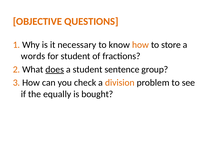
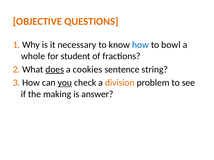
how at (140, 45) colour: orange -> blue
store: store -> bowl
words: words -> whole
a student: student -> cookies
group: group -> string
you underline: none -> present
equally: equally -> making
bought: bought -> answer
